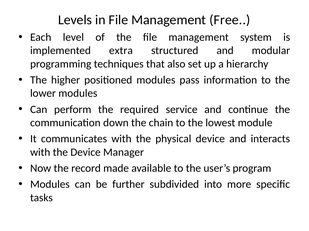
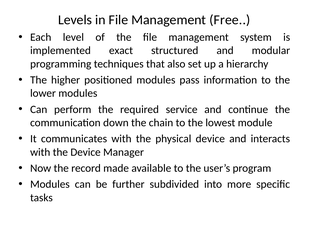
extra: extra -> exact
